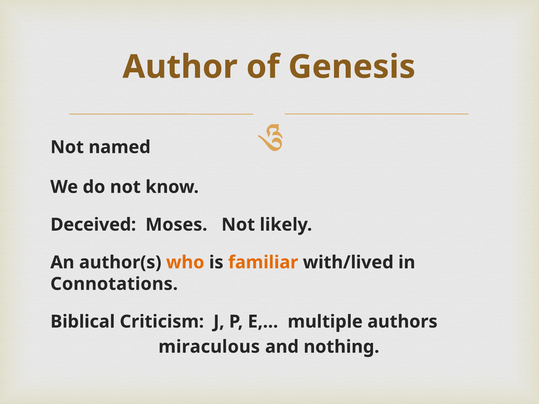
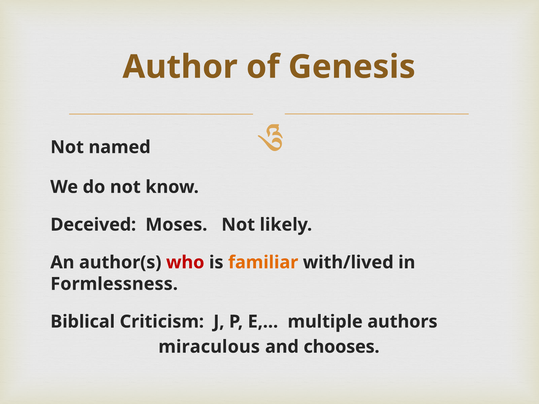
who colour: orange -> red
Connotations: Connotations -> Formlessness
nothing: nothing -> chooses
